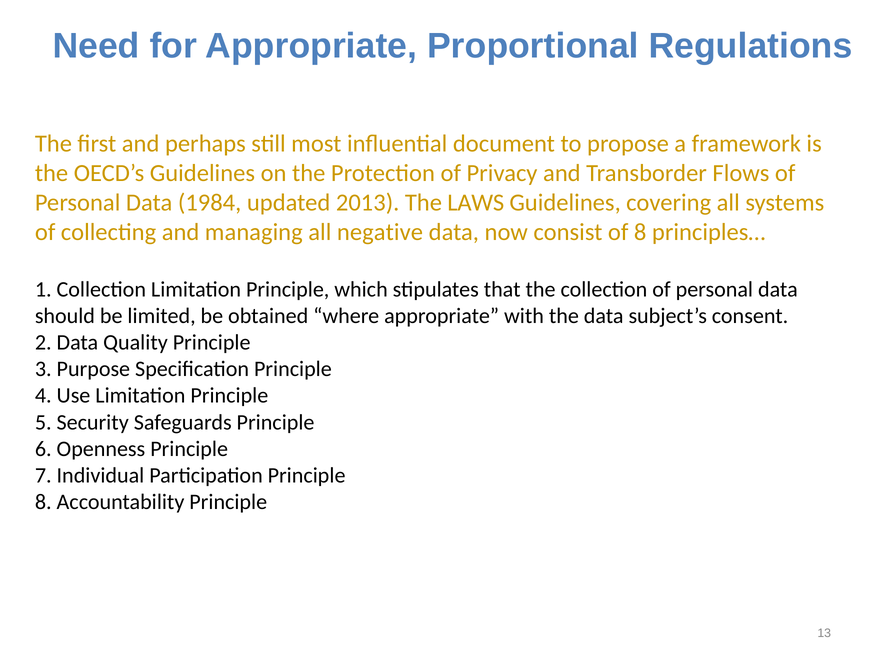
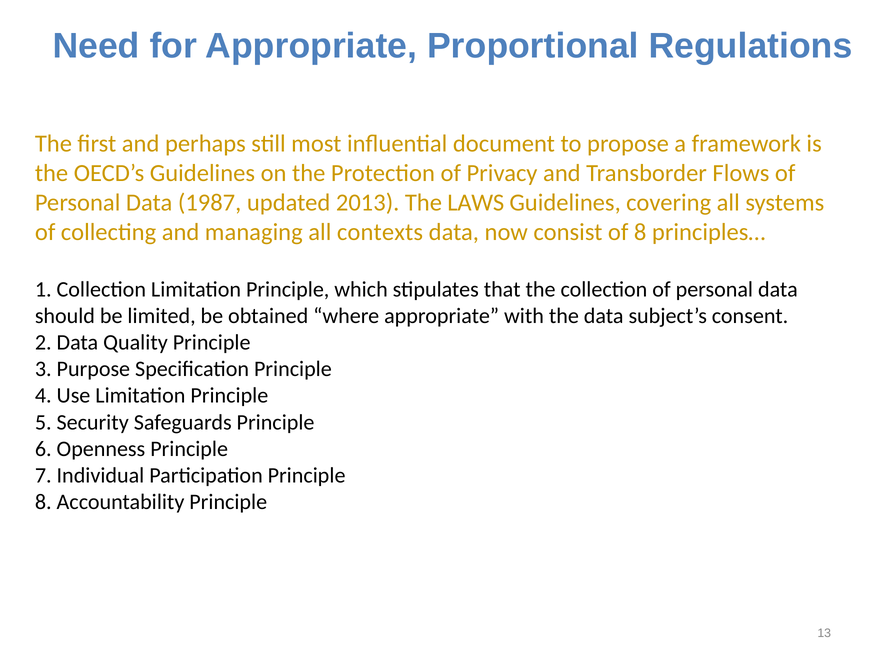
1984: 1984 -> 1987
negative: negative -> contexts
